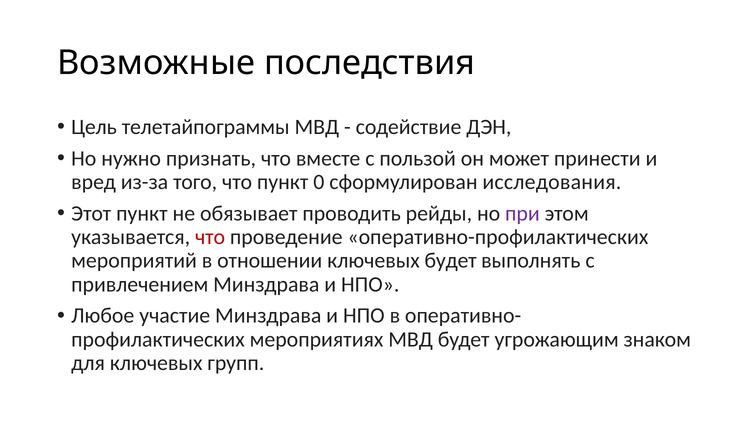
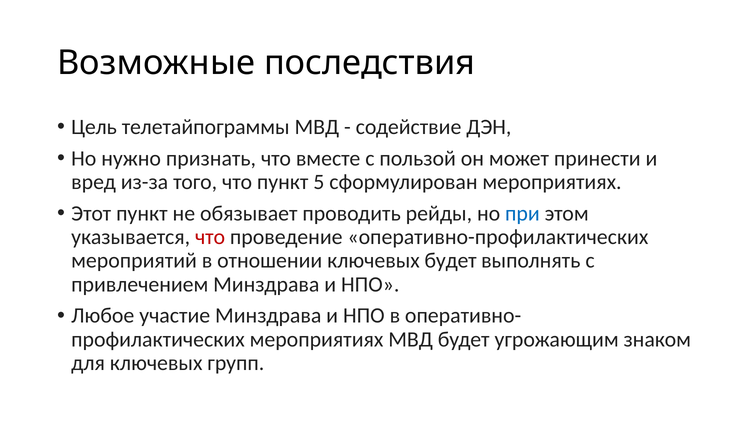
0: 0 -> 5
сформулирован исследования: исследования -> мероприятиях
при colour: purple -> blue
